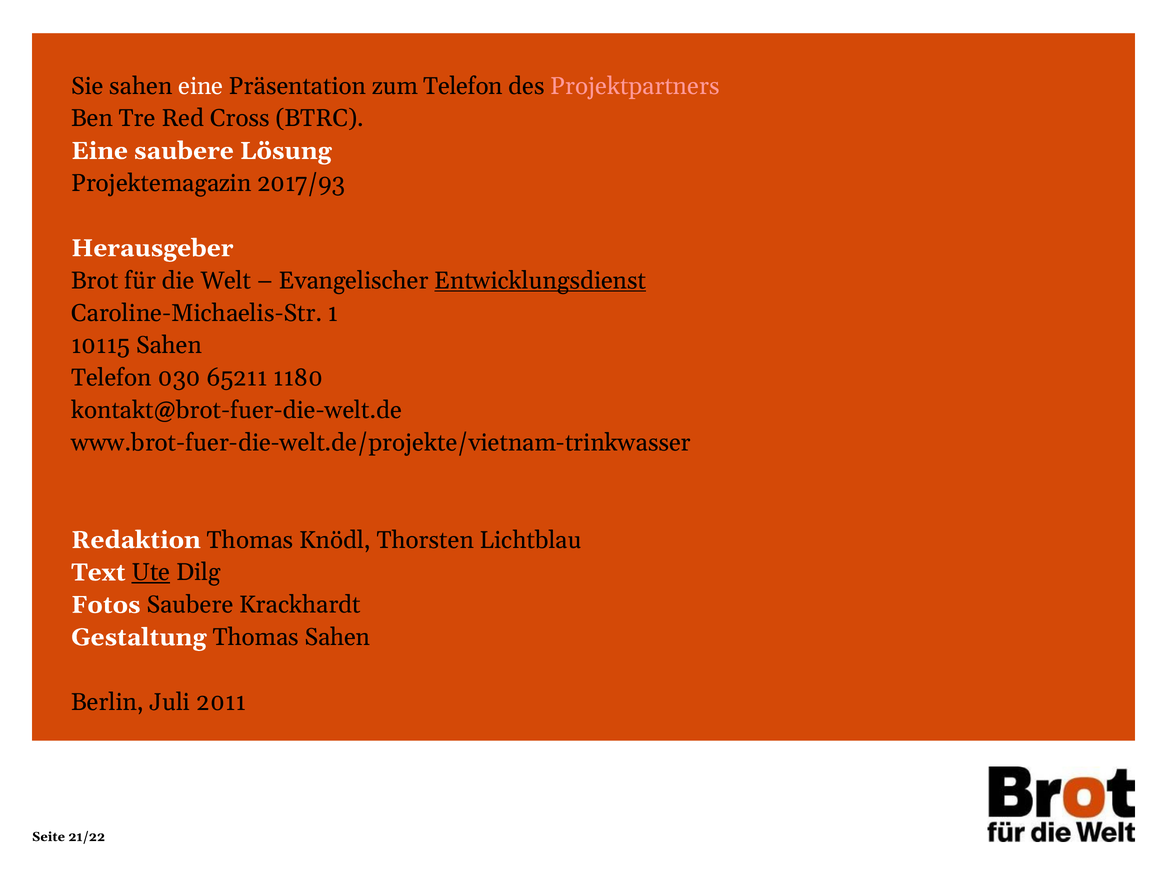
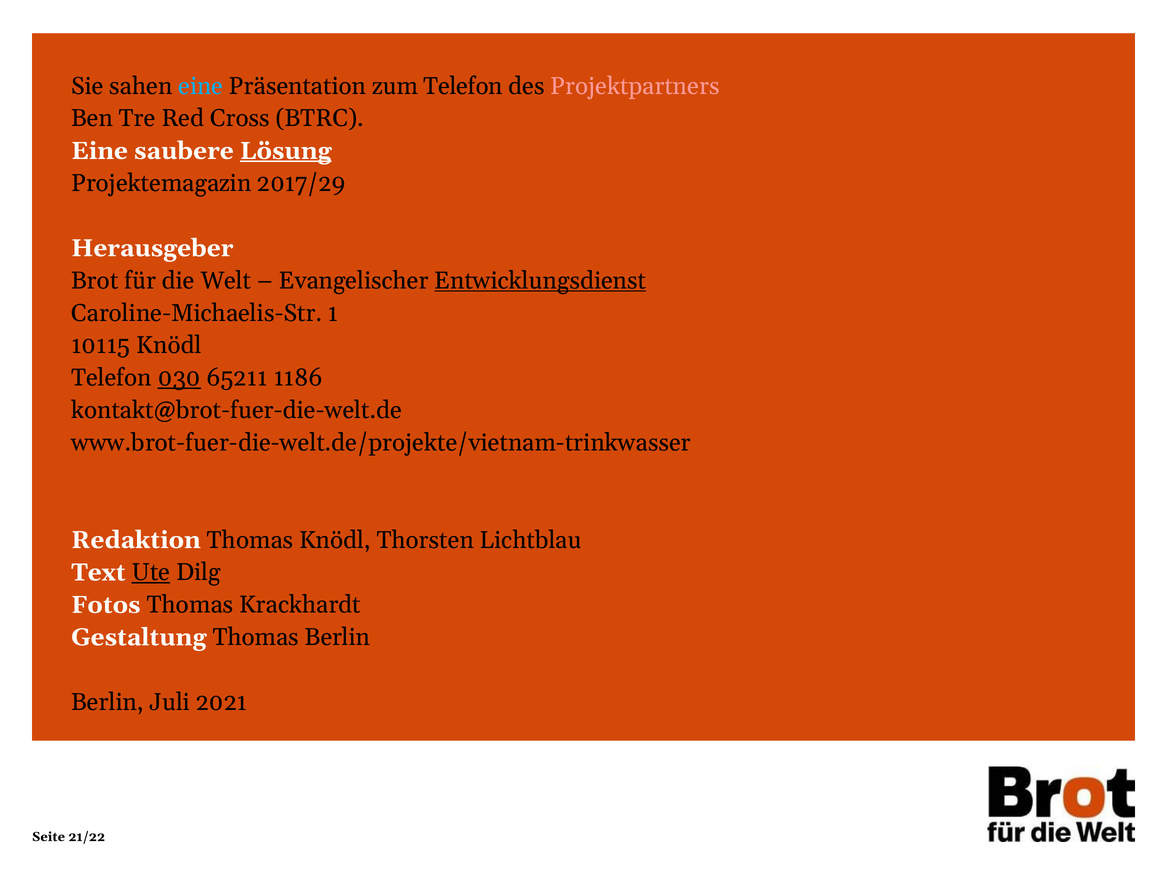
eine at (201, 86) colour: white -> light blue
Lösung underline: none -> present
2017/93: 2017/93 -> 2017/29
10115 Sahen: Sahen -> Knödl
030 underline: none -> present
1180: 1180 -> 1186
Fotos Saubere: Saubere -> Thomas
Thomas Sahen: Sahen -> Berlin
2011: 2011 -> 2021
